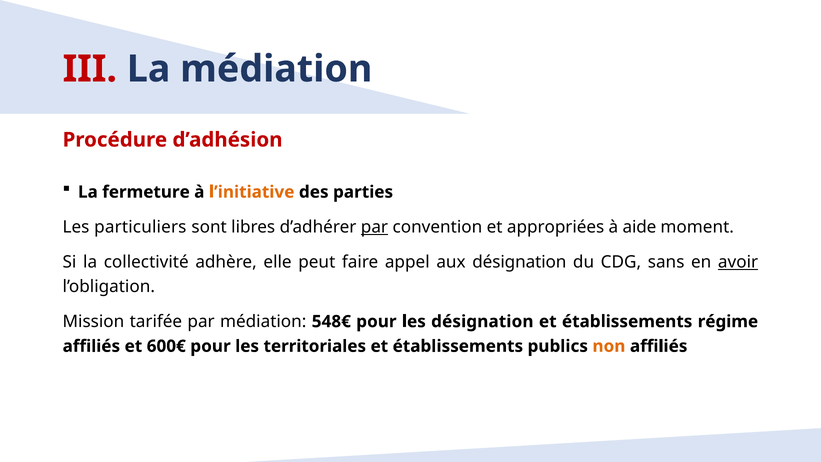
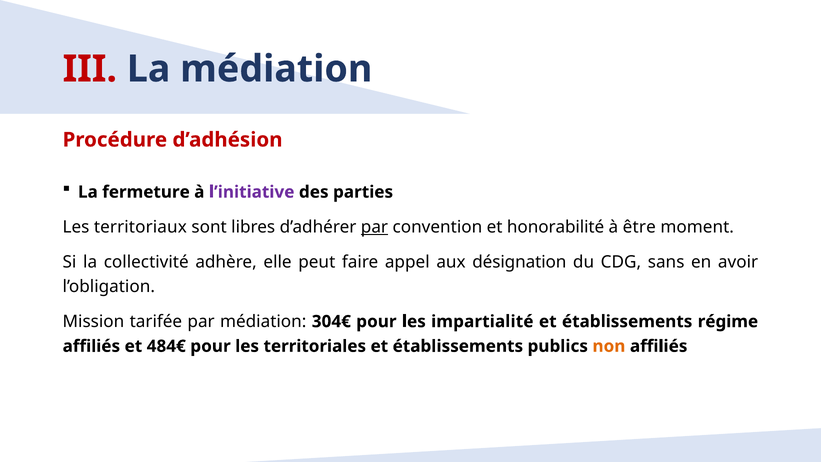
l’initiative colour: orange -> purple
particuliers: particuliers -> territoriaux
appropriées: appropriées -> honorabilité
aide: aide -> être
avoir underline: present -> none
548€: 548€ -> 304€
les désignation: désignation -> impartialité
600€: 600€ -> 484€
